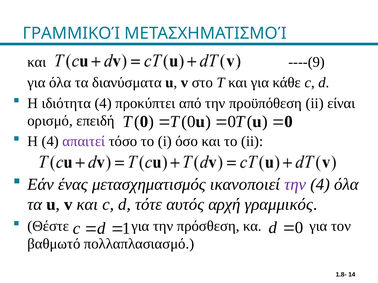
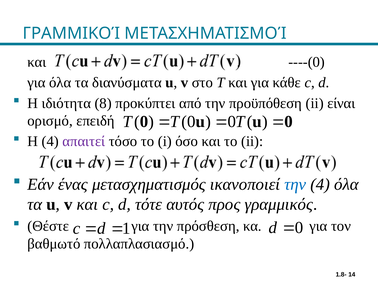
----(9: ----(9 -> ----(0
ιδιότητα 4: 4 -> 8
την at (295, 185) colour: purple -> blue
αρχή: αρχή -> προς
